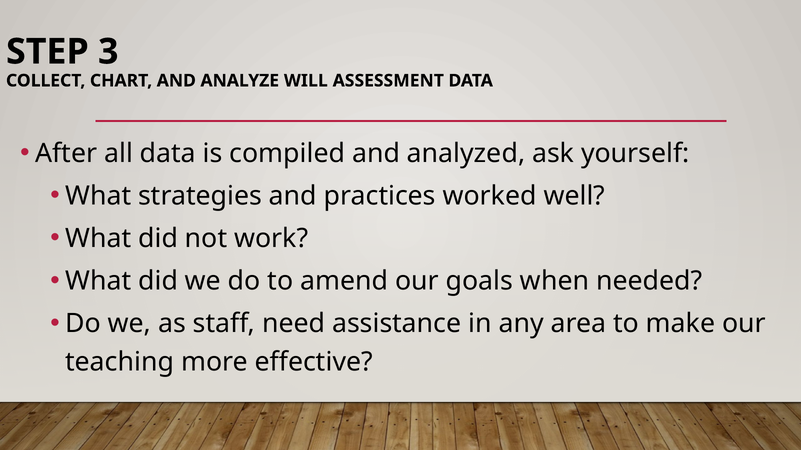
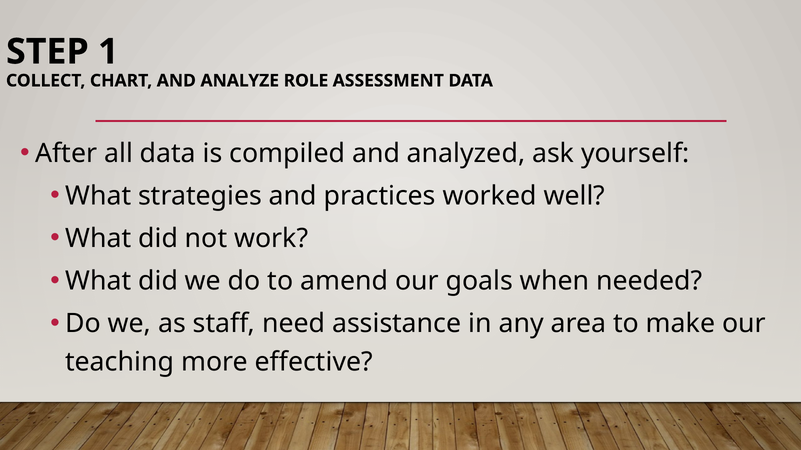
3: 3 -> 1
WILL: WILL -> ROLE
